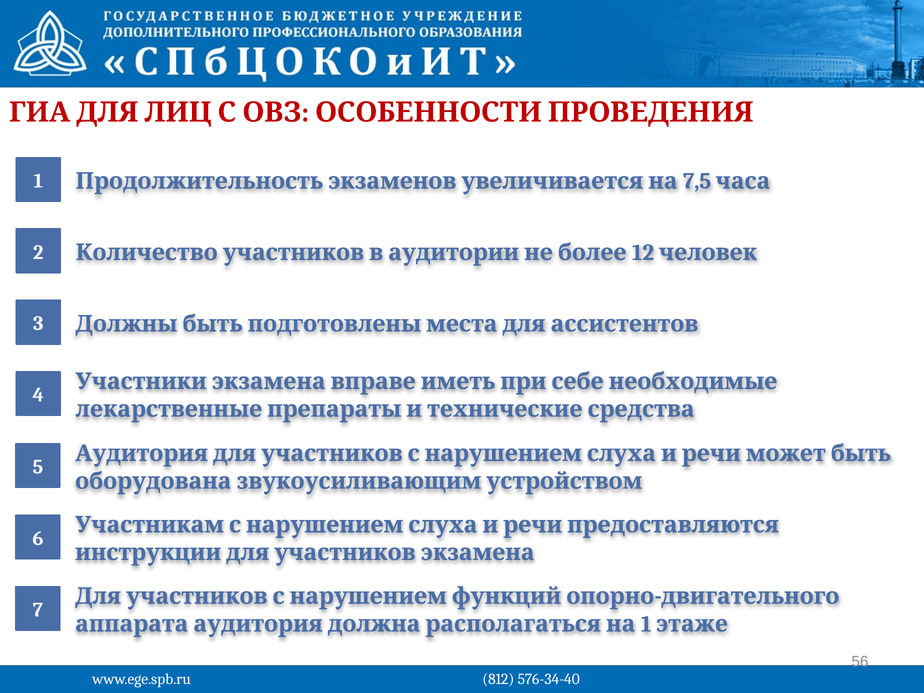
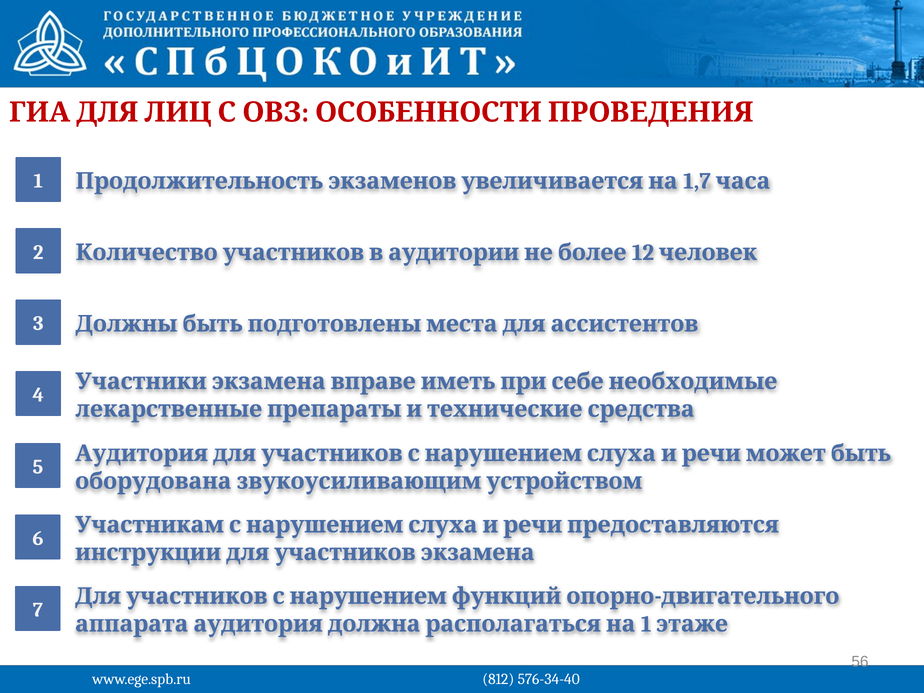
7,5: 7,5 -> 1,7
